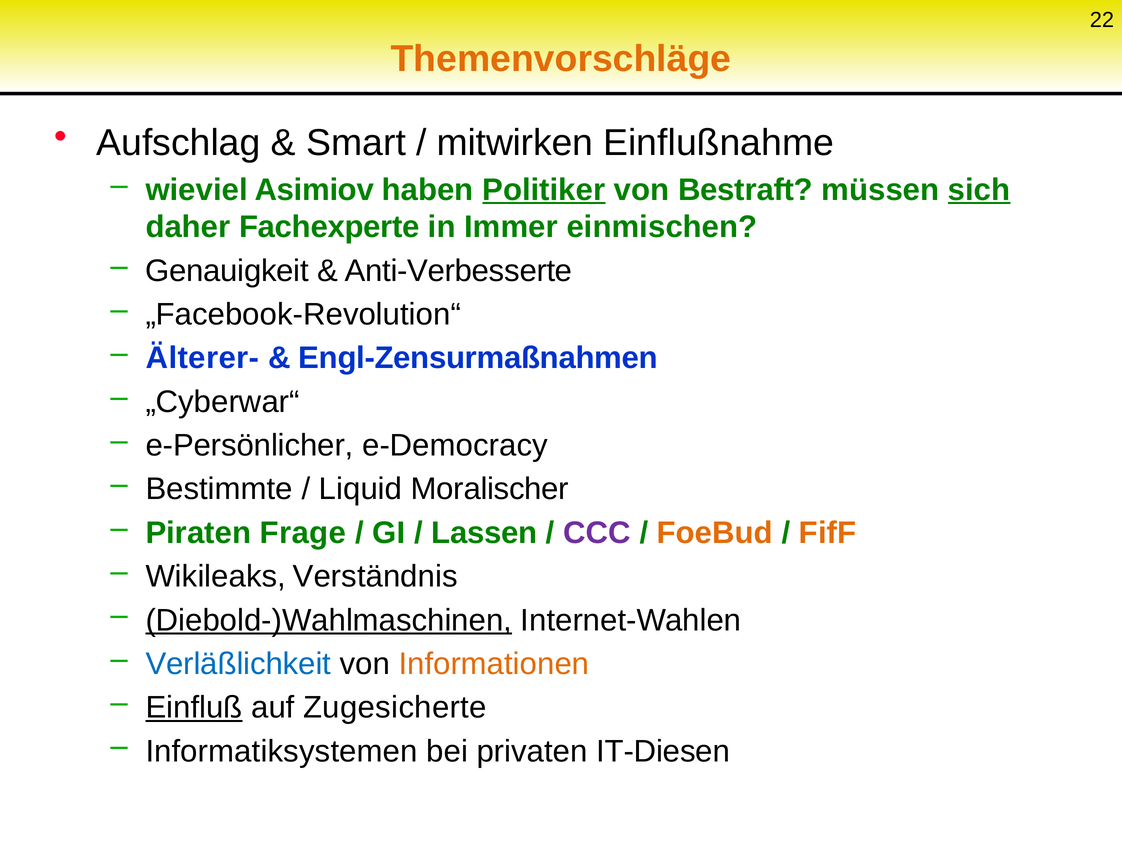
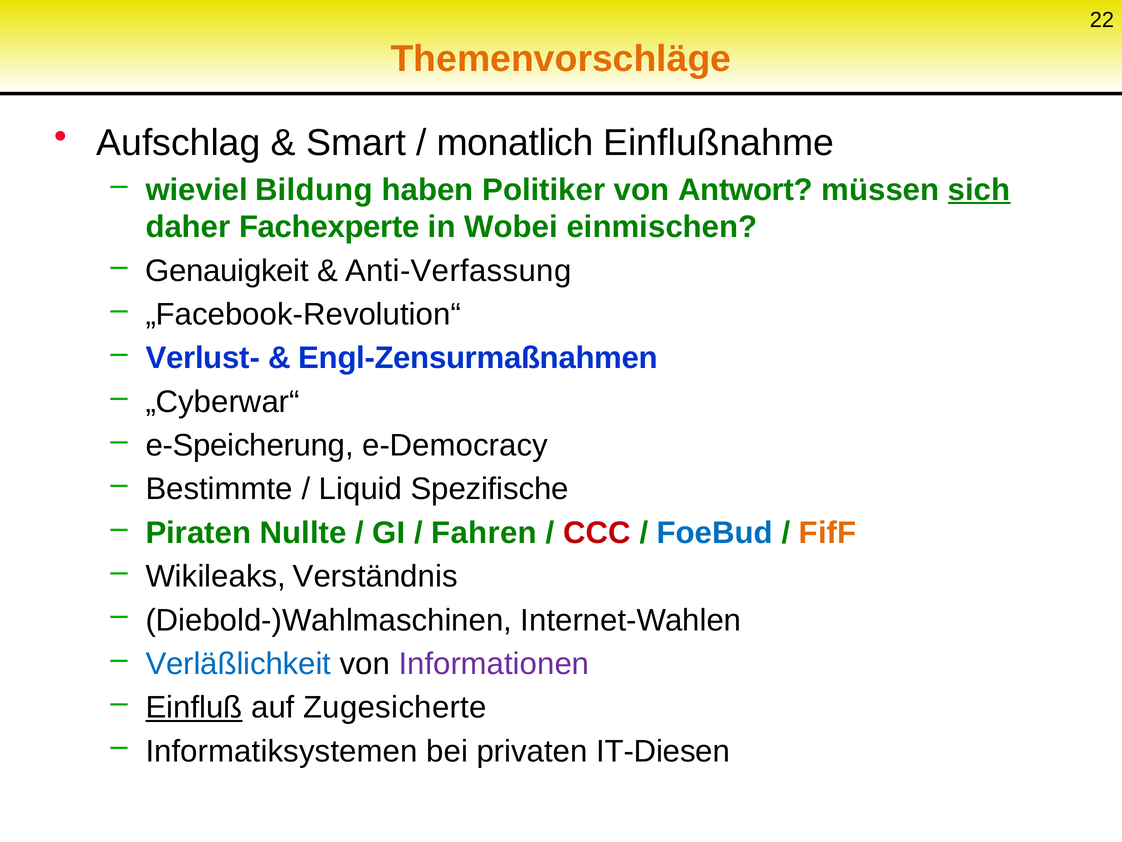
mitwirken: mitwirken -> monatlich
Asimiov: Asimiov -> Bildung
Politiker underline: present -> none
Bestraft: Bestraft -> Antwort
Immer: Immer -> Wobei
Anti-Verbesserte: Anti-Verbesserte -> Anti-Verfassung
Älterer-: Älterer- -> Verlust-
e-Persönlicher: e-Persönlicher -> e-Speicherung
Moralischer: Moralischer -> Spezifische
Frage: Frage -> Nullte
Lassen: Lassen -> Fahren
CCC colour: purple -> red
FoeBud colour: orange -> blue
Diebold-)Wahlmaschinen underline: present -> none
Informationen colour: orange -> purple
